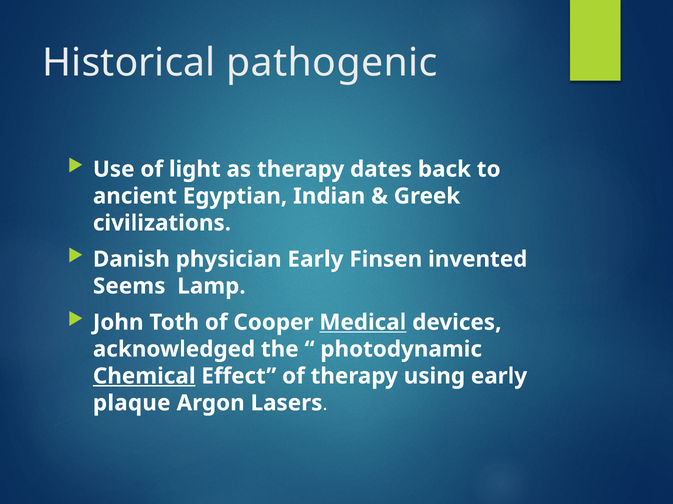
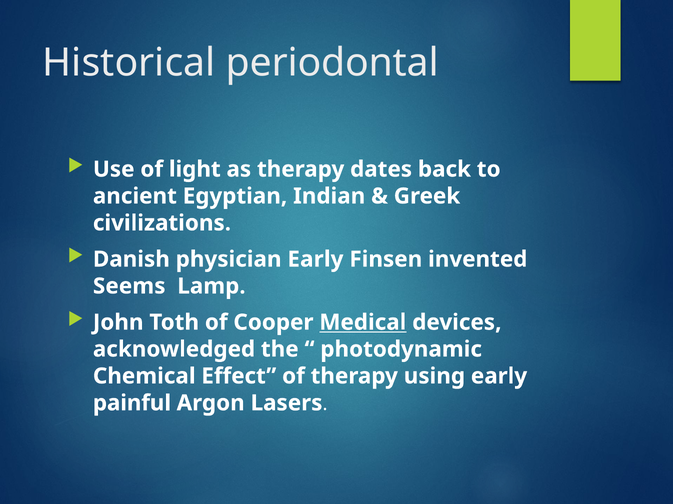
pathogenic: pathogenic -> periodontal
Chemical underline: present -> none
plaque: plaque -> painful
